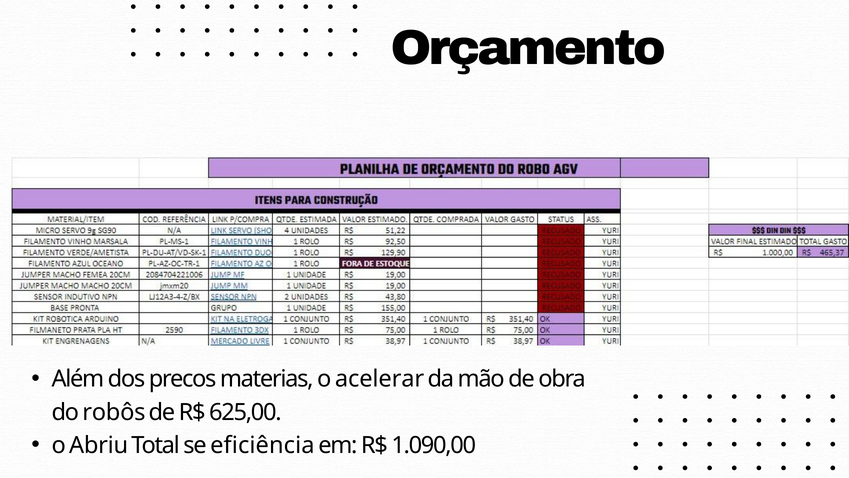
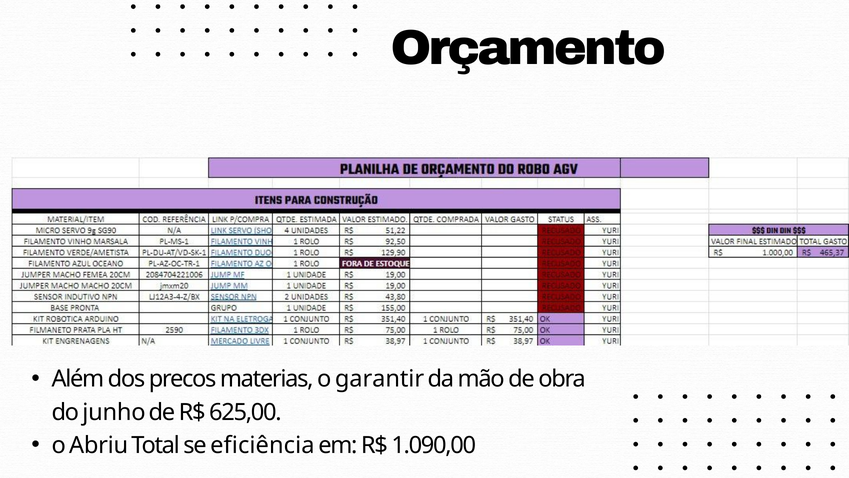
acelerar: acelerar -> garantir
robôs: robôs -> junho
